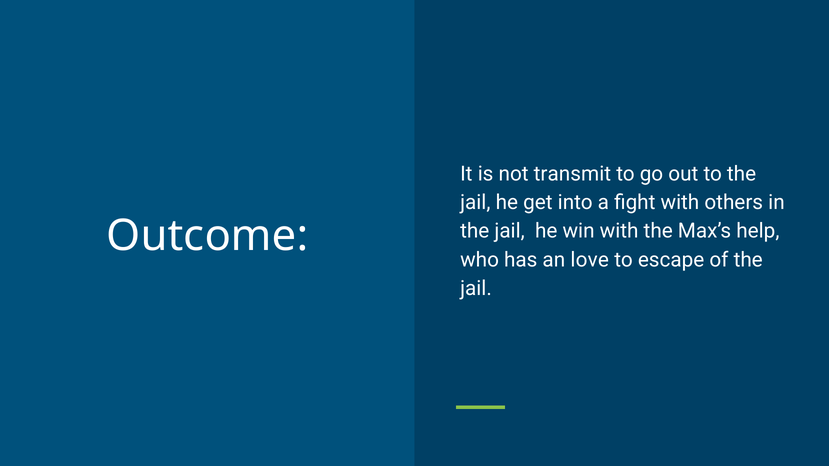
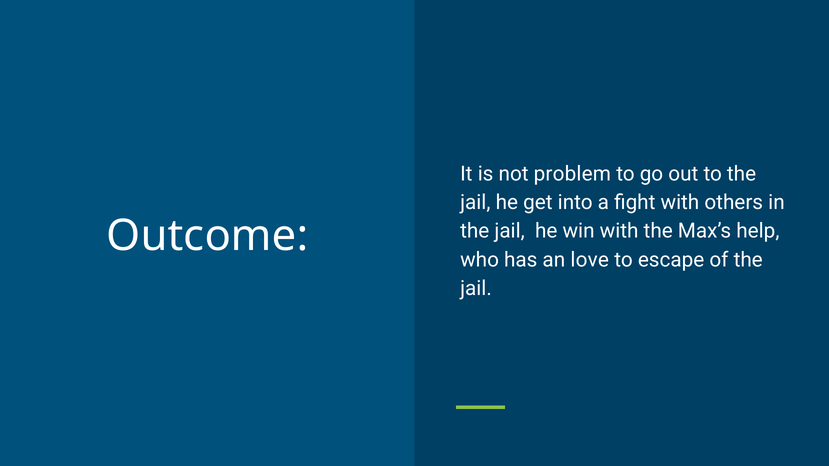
transmit: transmit -> problem
